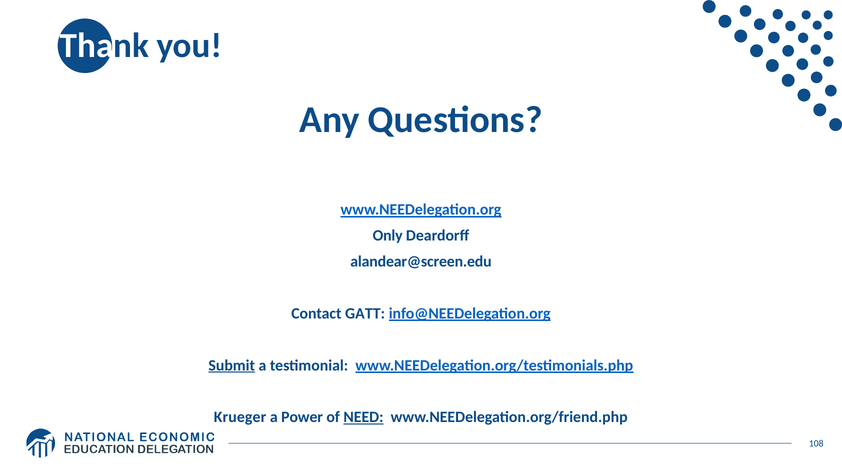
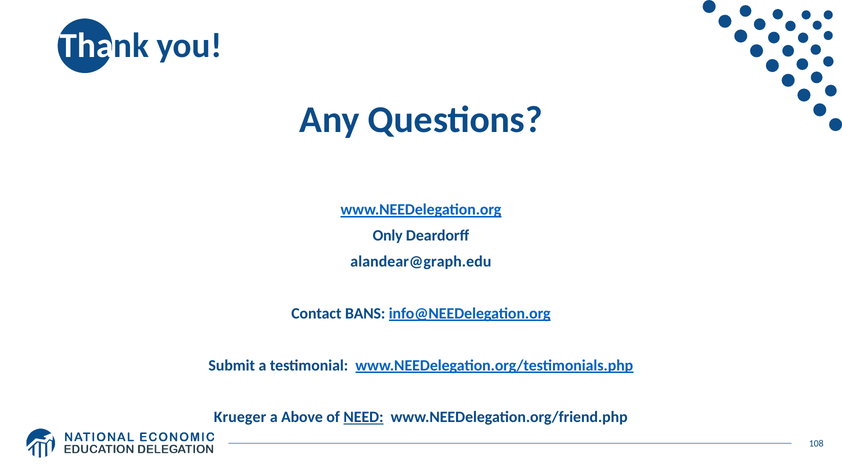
alandear@screen.edu: alandear@screen.edu -> alandear@graph.edu
GATT: GATT -> BANS
Submit underline: present -> none
Power: Power -> Above
